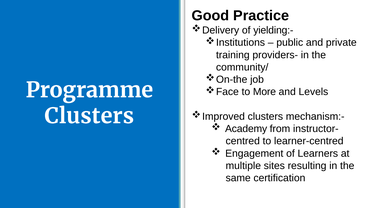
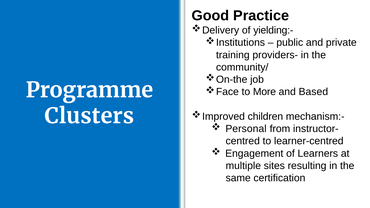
Levels: Levels -> Based
clusters at (265, 117): clusters -> children
Academy: Academy -> Personal
